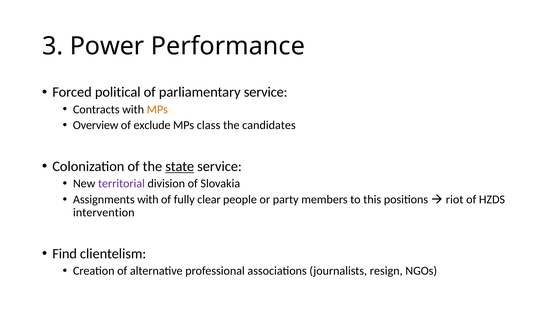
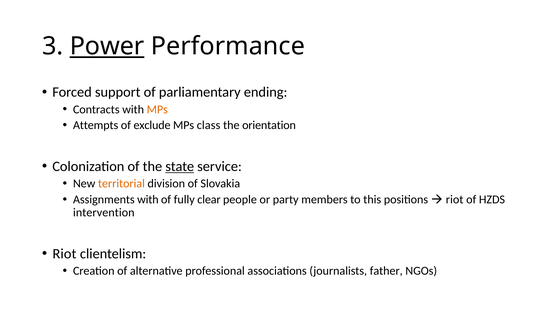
Power underline: none -> present
political: political -> support
parliamentary service: service -> ending
Overview: Overview -> Attempts
candidates: candidates -> orientation
territorial colour: purple -> orange
Find at (65, 254): Find -> Riot
resign: resign -> father
